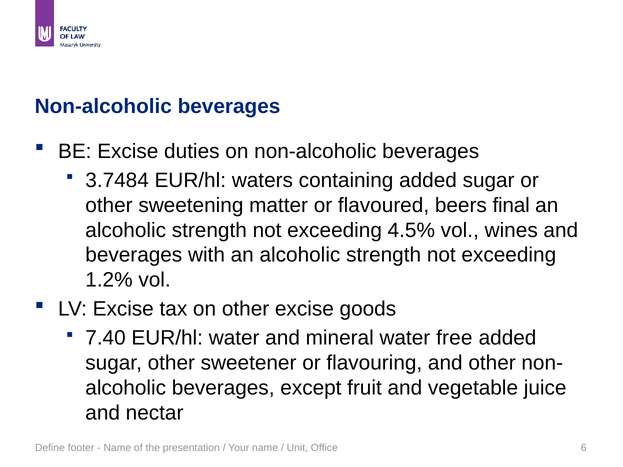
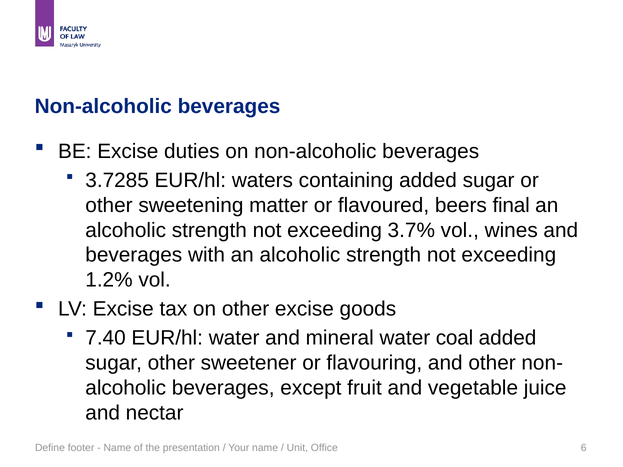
3.7484: 3.7484 -> 3.7285
4.5%: 4.5% -> 3.7%
free: free -> coal
